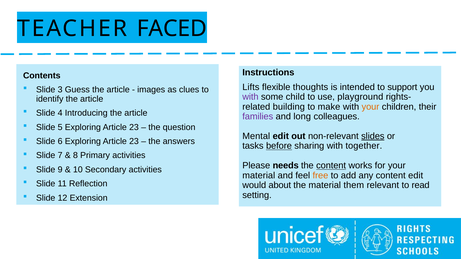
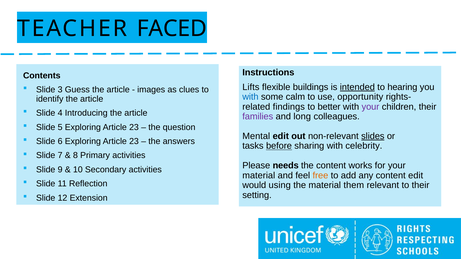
thoughts: thoughts -> buildings
intended underline: none -> present
support: support -> hearing
with at (250, 97) colour: purple -> blue
child: child -> calm
playground: playground -> opportunity
building: building -> findings
make: make -> better
your at (370, 107) colour: orange -> purple
together: together -> celebrity
content at (331, 166) underline: present -> none
about: about -> using
to read: read -> their
